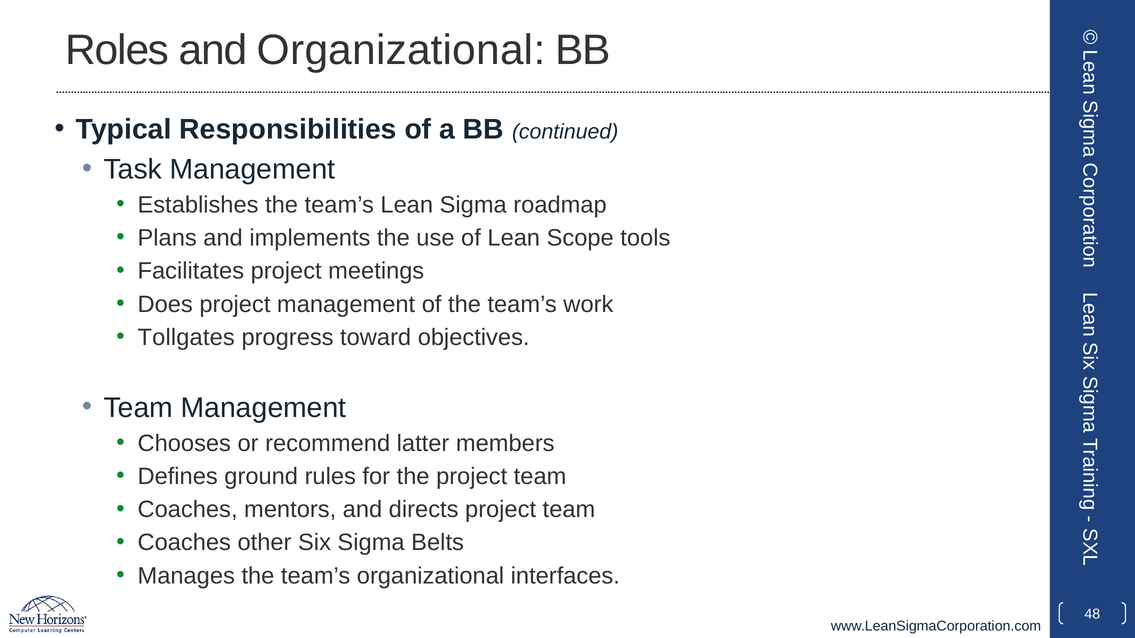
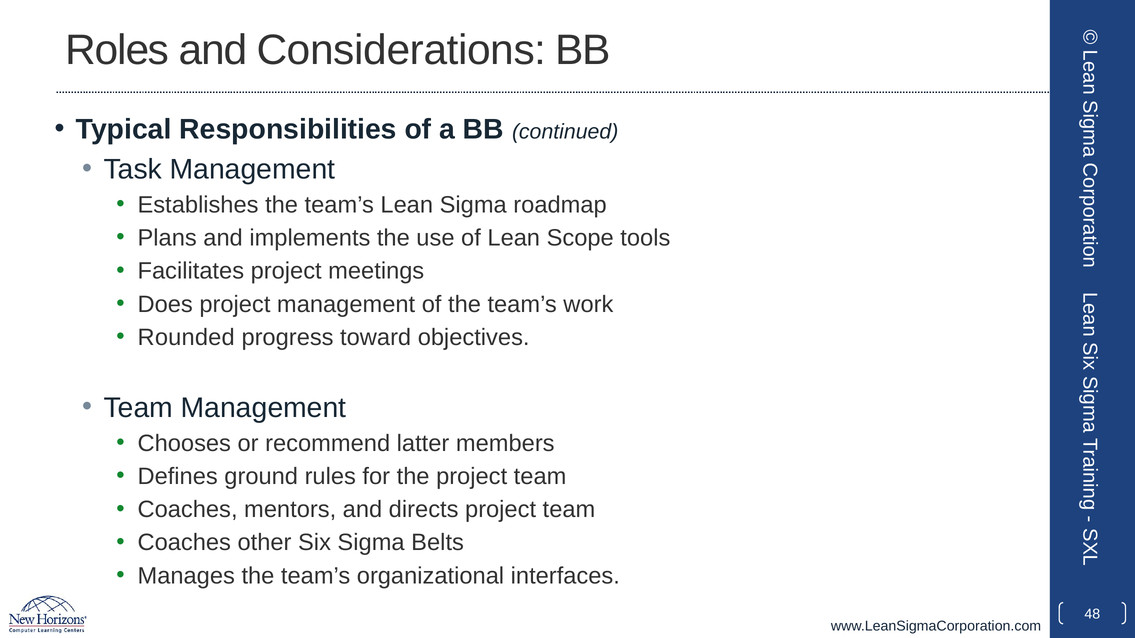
and Organizational: Organizational -> Considerations
Tollgates: Tollgates -> Rounded
